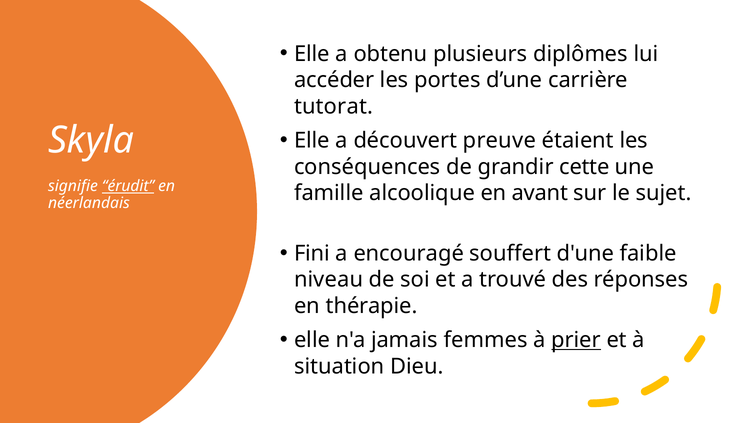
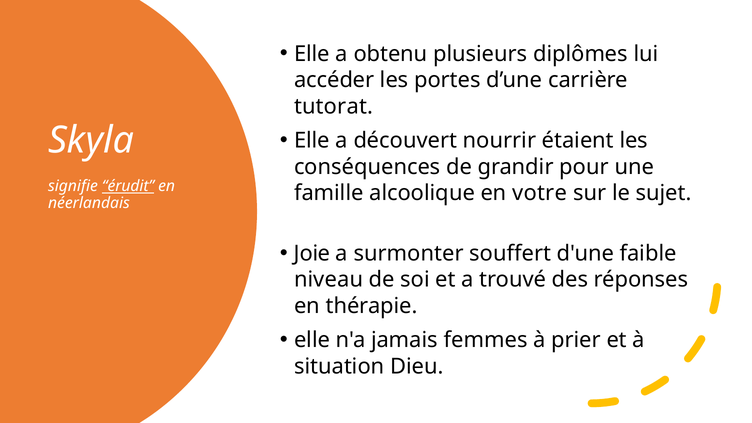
preuve: preuve -> nourrir
cette: cette -> pour
avant: avant -> votre
Fini: Fini -> Joie
encouragé: encouragé -> surmonter
prier underline: present -> none
